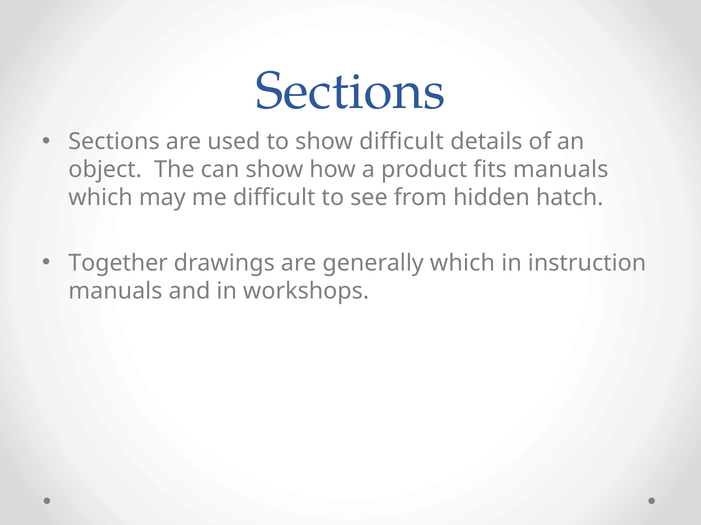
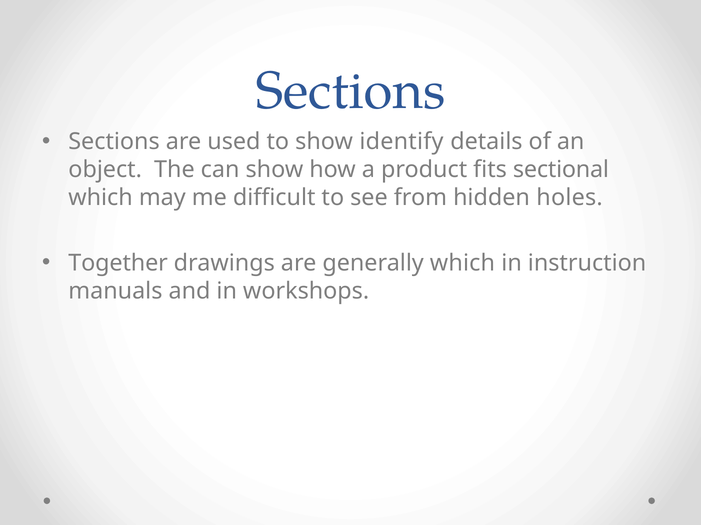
show difficult: difficult -> identify
fits manuals: manuals -> sectional
hatch: hatch -> holes
